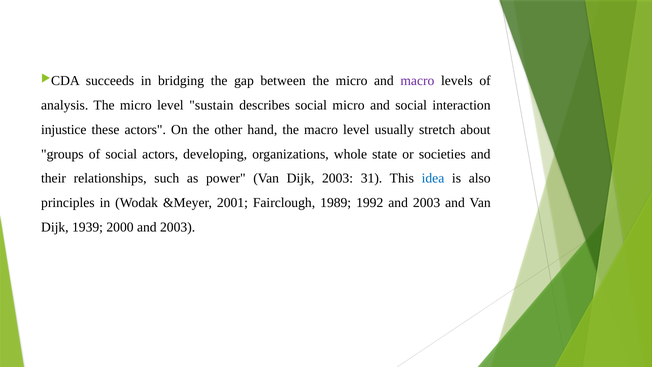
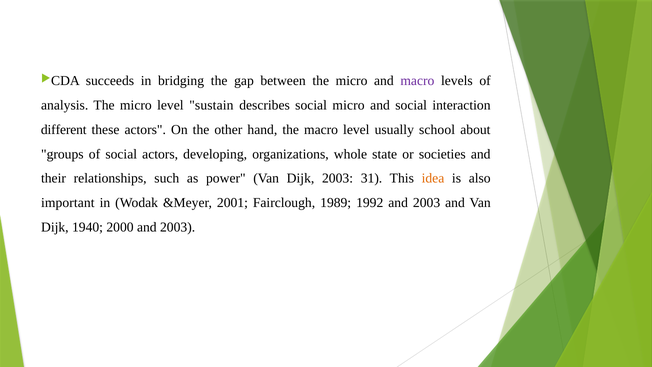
injustice: injustice -> different
stretch: stretch -> school
idea colour: blue -> orange
principles: principles -> important
1939: 1939 -> 1940
